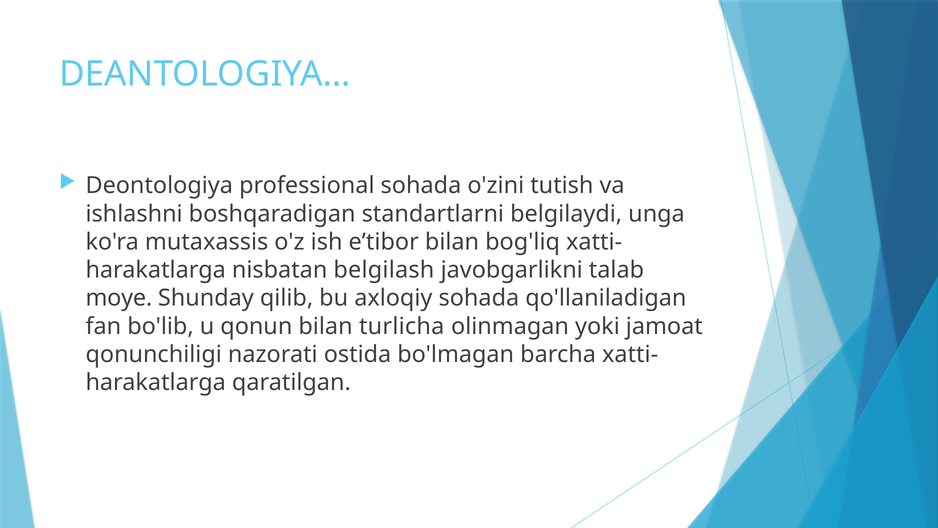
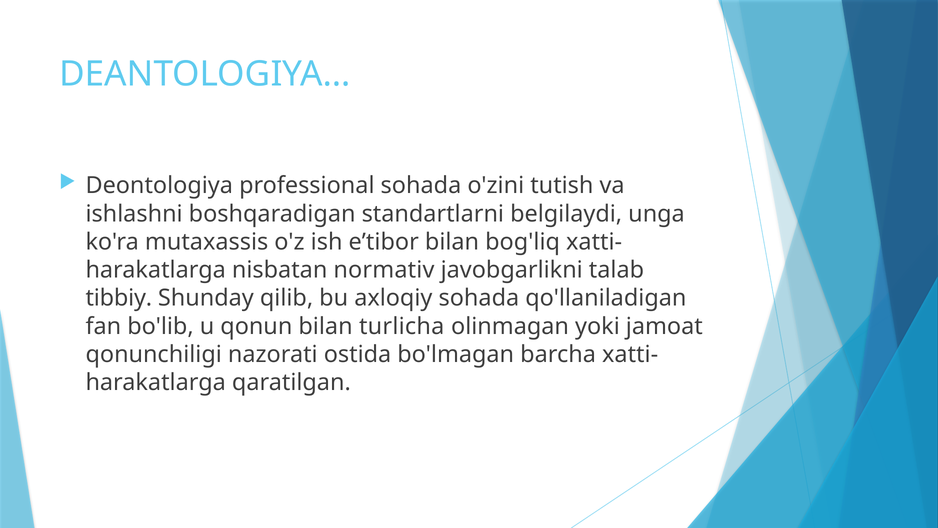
belgilash: belgilash -> normativ
moye: moye -> tibbiy
